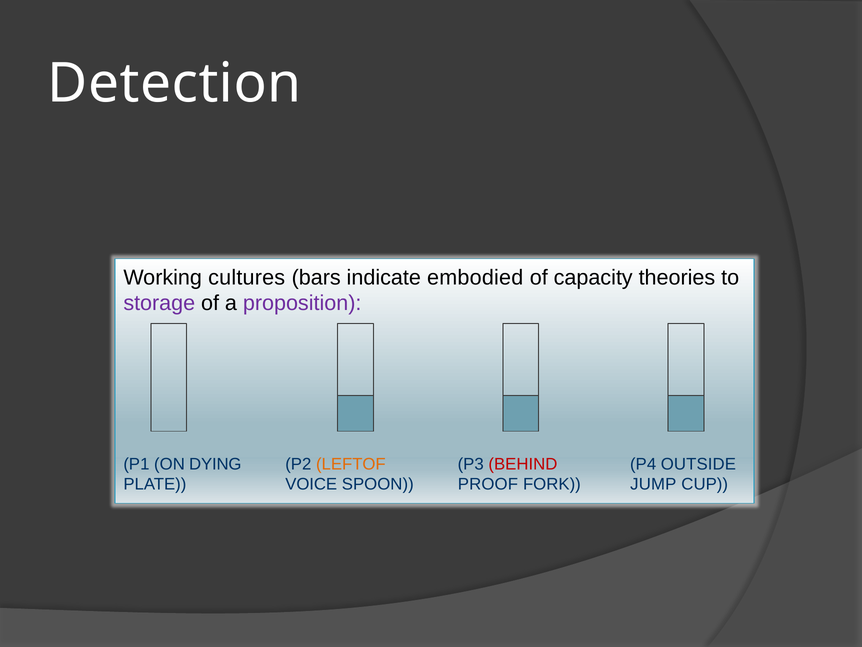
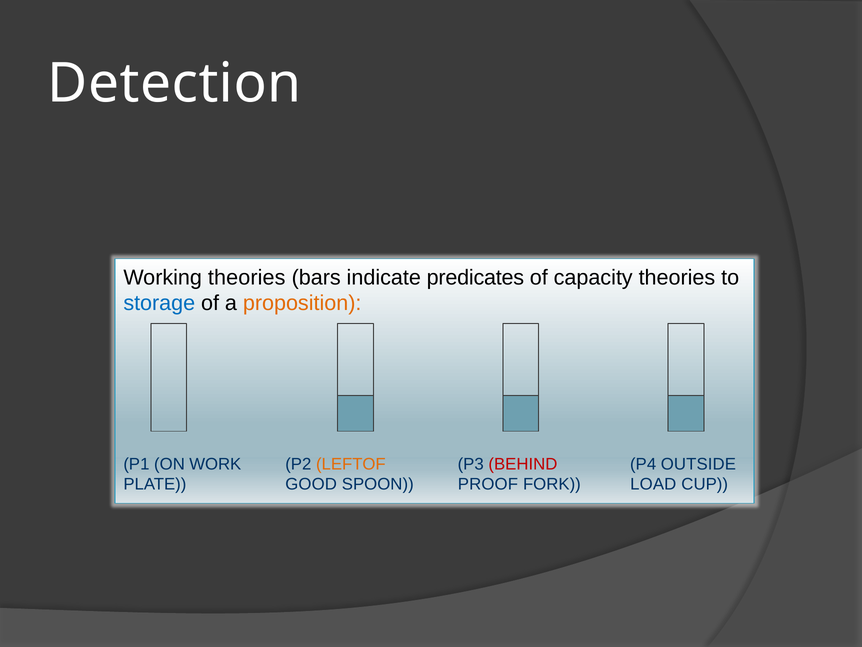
Working cultures: cultures -> theories
embodied: embodied -> predicates
storage colour: purple -> blue
proposition colour: purple -> orange
DYING: DYING -> WORK
VOICE: VOICE -> GOOD
JUMP: JUMP -> LOAD
